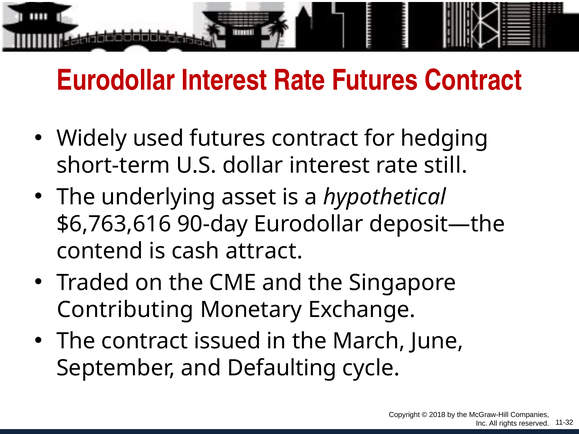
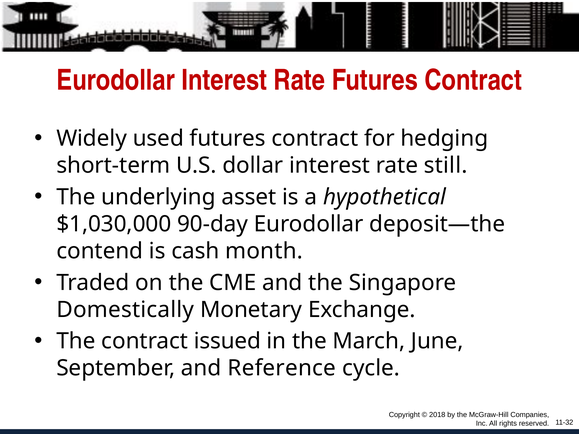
$6,763,616: $6,763,616 -> $1,030,000
attract: attract -> month
Contributing: Contributing -> Domestically
Defaulting: Defaulting -> Reference
